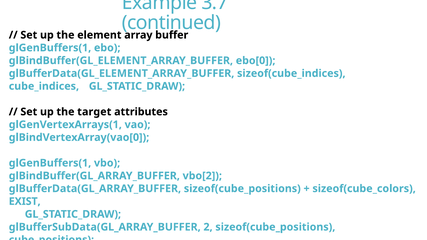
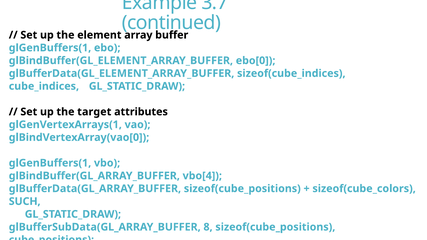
vbo[2: vbo[2 -> vbo[4
EXIST: EXIST -> SUCH
2: 2 -> 8
